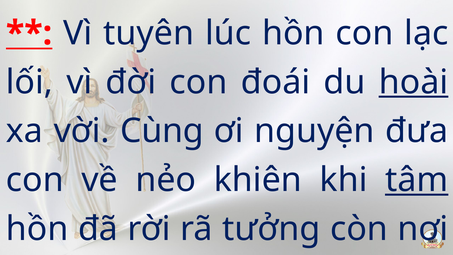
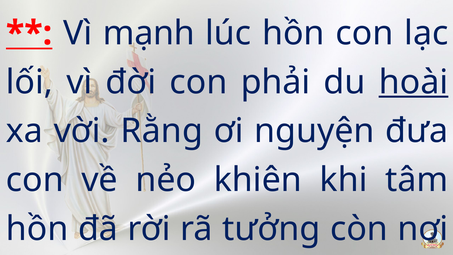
tuyên: tuyên -> mạnh
đoái: đoái -> phải
Cùng: Cùng -> Rằng
tâm underline: present -> none
